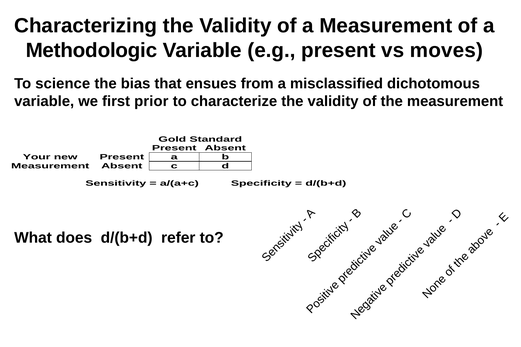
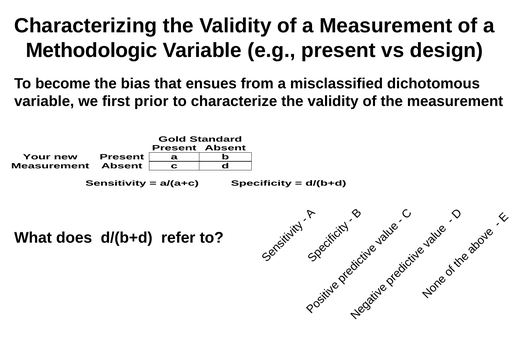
moves: moves -> design
science: science -> become
